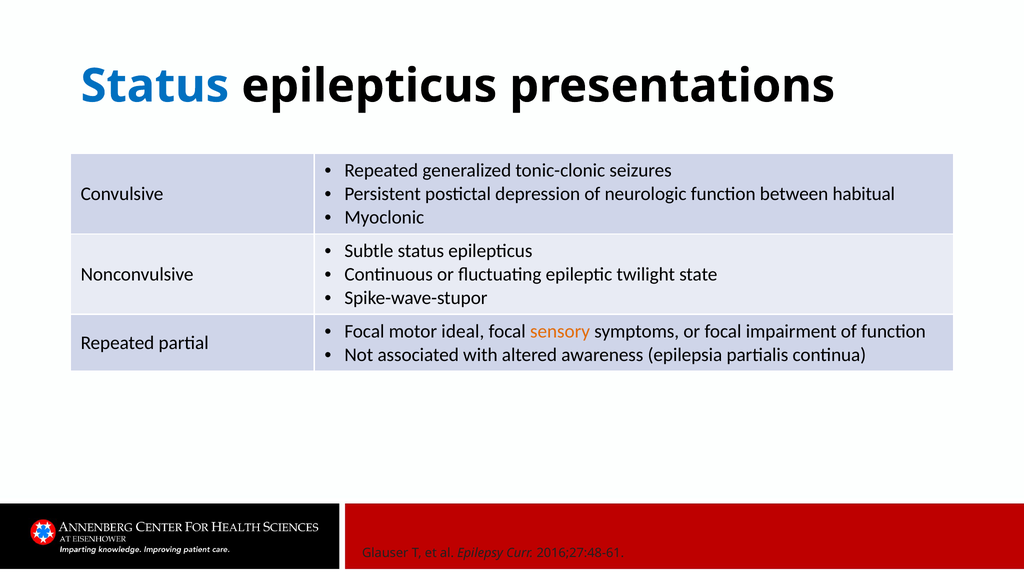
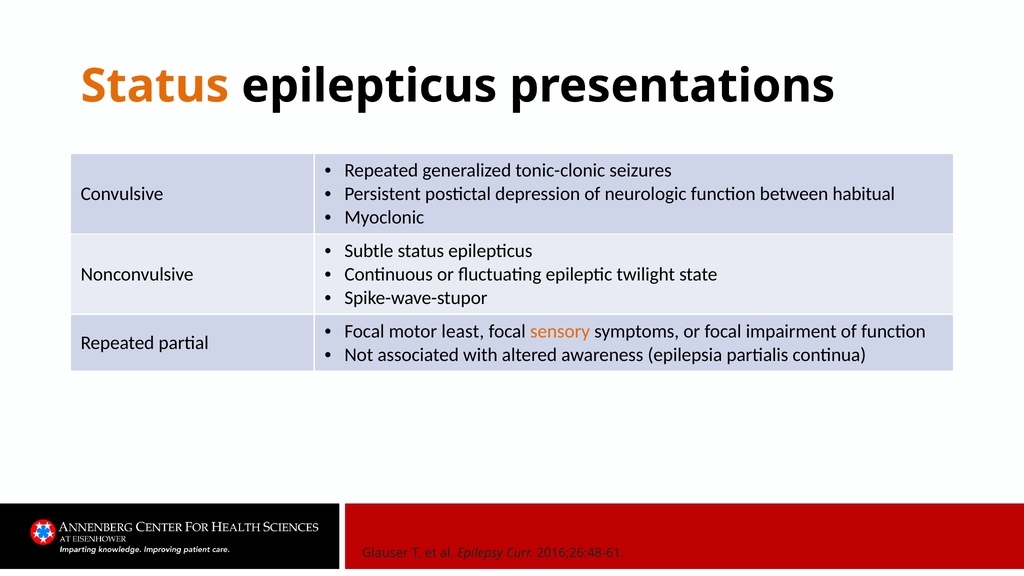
Status at (155, 86) colour: blue -> orange
ideal: ideal -> least
2016;27:48-61: 2016;27:48-61 -> 2016;26:48-61
